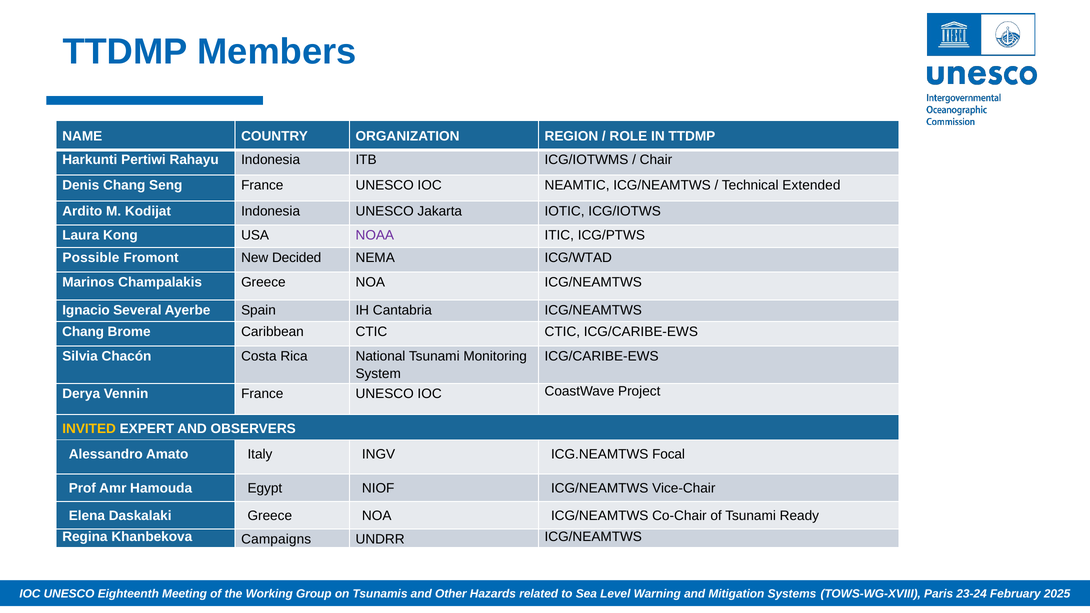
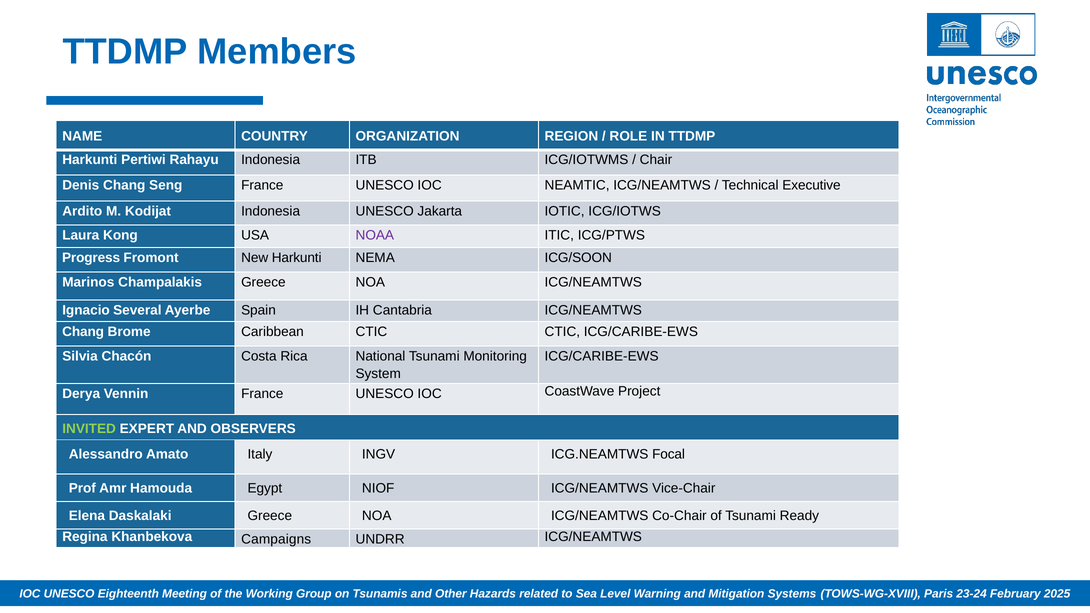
Extended: Extended -> Executive
Possible: Possible -> Progress
New Decided: Decided -> Harkunti
ICG/WTAD: ICG/WTAD -> ICG/SOON
INVITED colour: yellow -> light green
